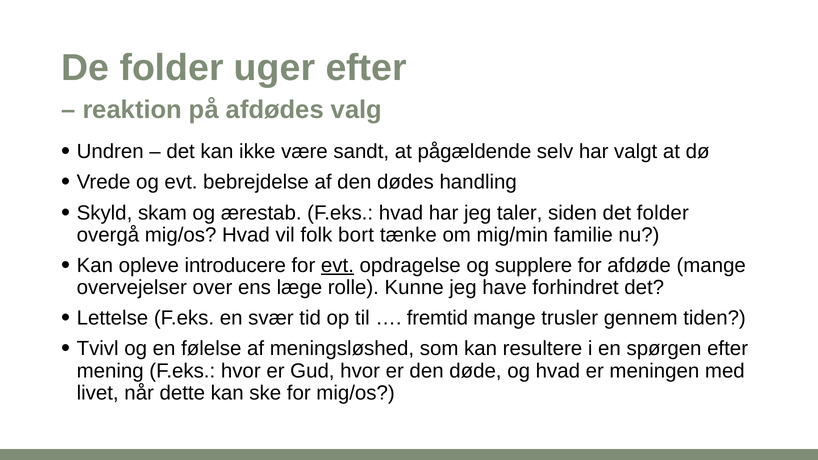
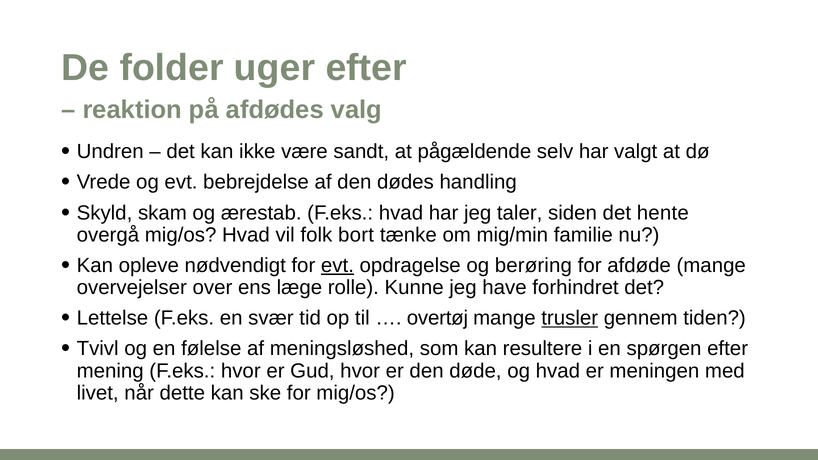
det folder: folder -> hente
introducere: introducere -> nødvendigt
supplere: supplere -> berøring
fremtid: fremtid -> overtøj
trusler underline: none -> present
